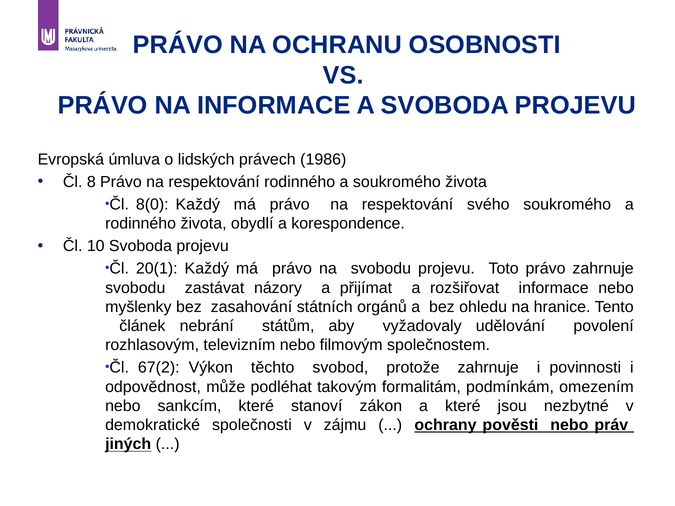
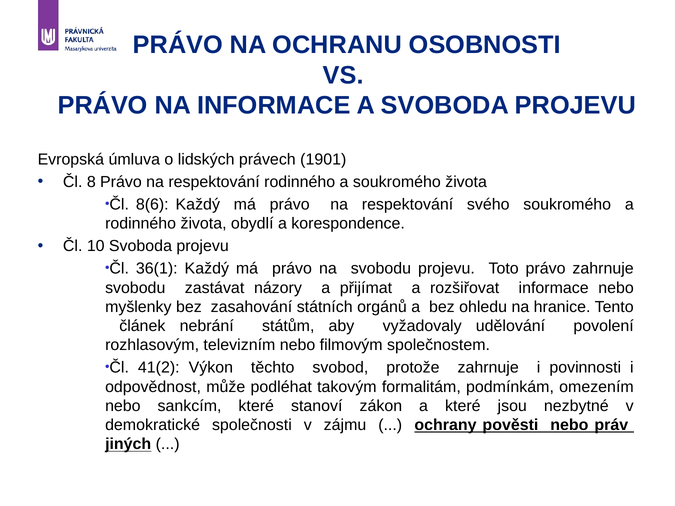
1986: 1986 -> 1901
8(0: 8(0 -> 8(6
20(1: 20(1 -> 36(1
67(2: 67(2 -> 41(2
